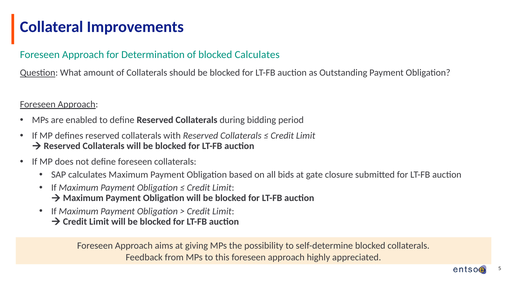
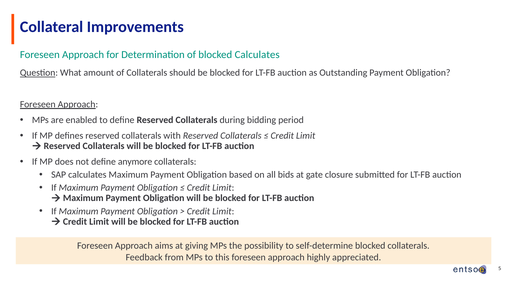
define foreseen: foreseen -> anymore
